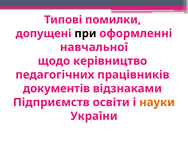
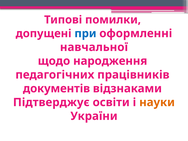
при colour: black -> blue
керівництво: керівництво -> народження
Підприємств: Підприємств -> Підтверджує
